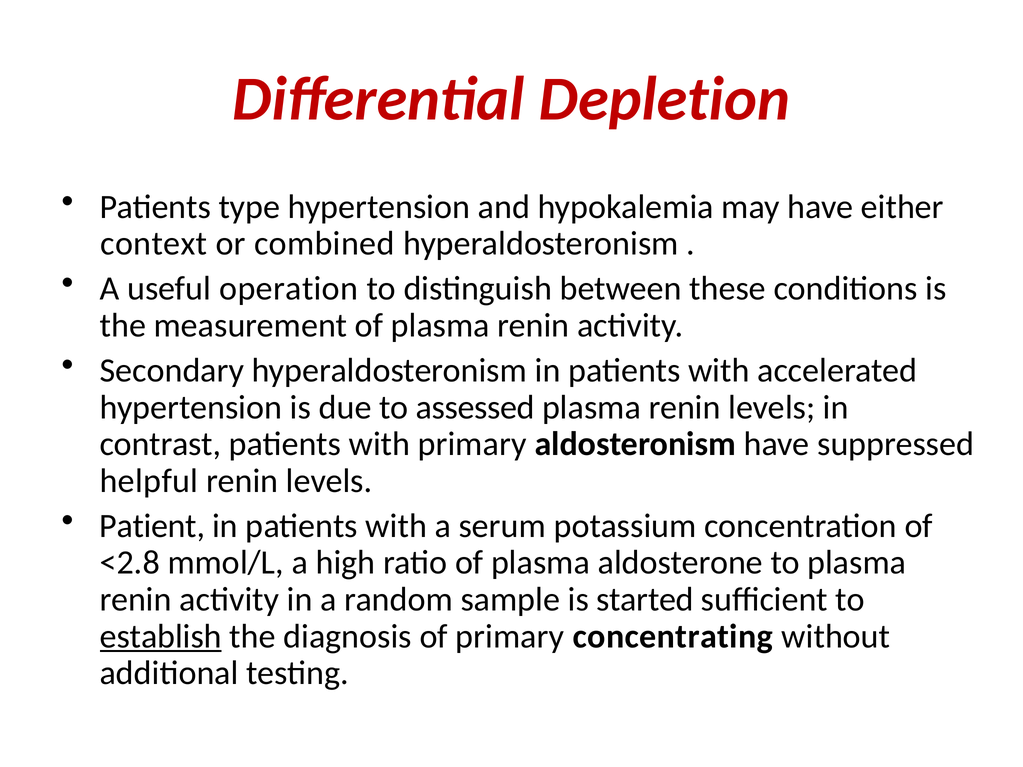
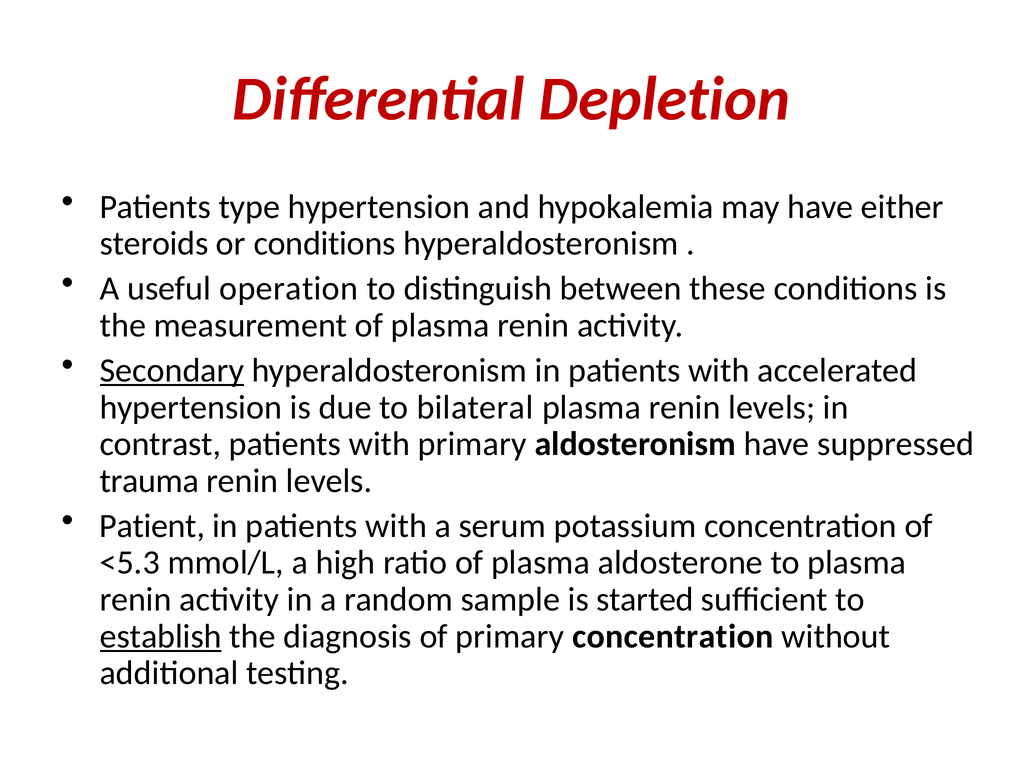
context: context -> steroids
or combined: combined -> conditions
Secondary underline: none -> present
assessed: assessed -> bilateral
helpful: helpful -> trauma
<2.8: <2.8 -> <5.3
primary concentrating: concentrating -> concentration
